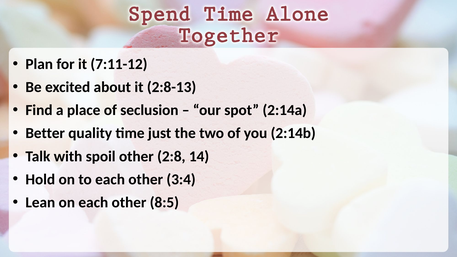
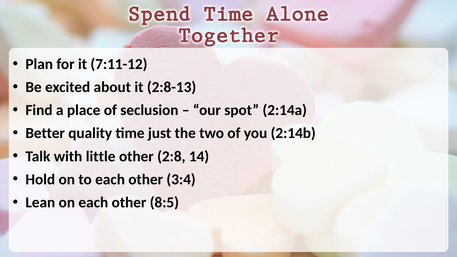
spoil: spoil -> little
